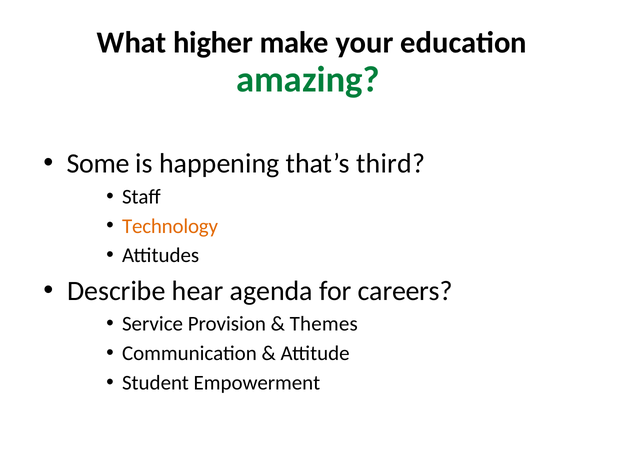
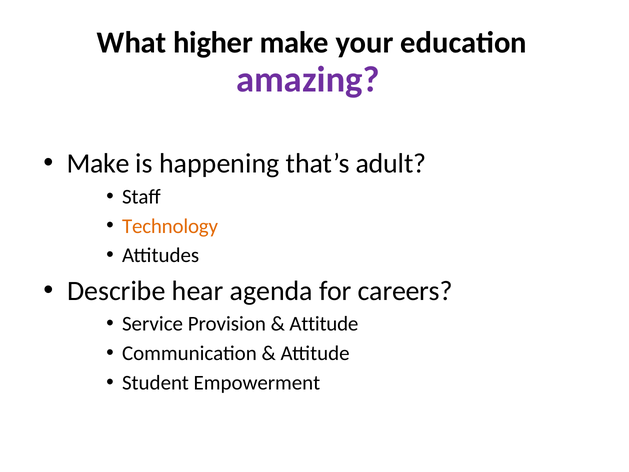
amazing colour: green -> purple
Some at (98, 164): Some -> Make
third: third -> adult
Themes at (324, 324): Themes -> Attitude
